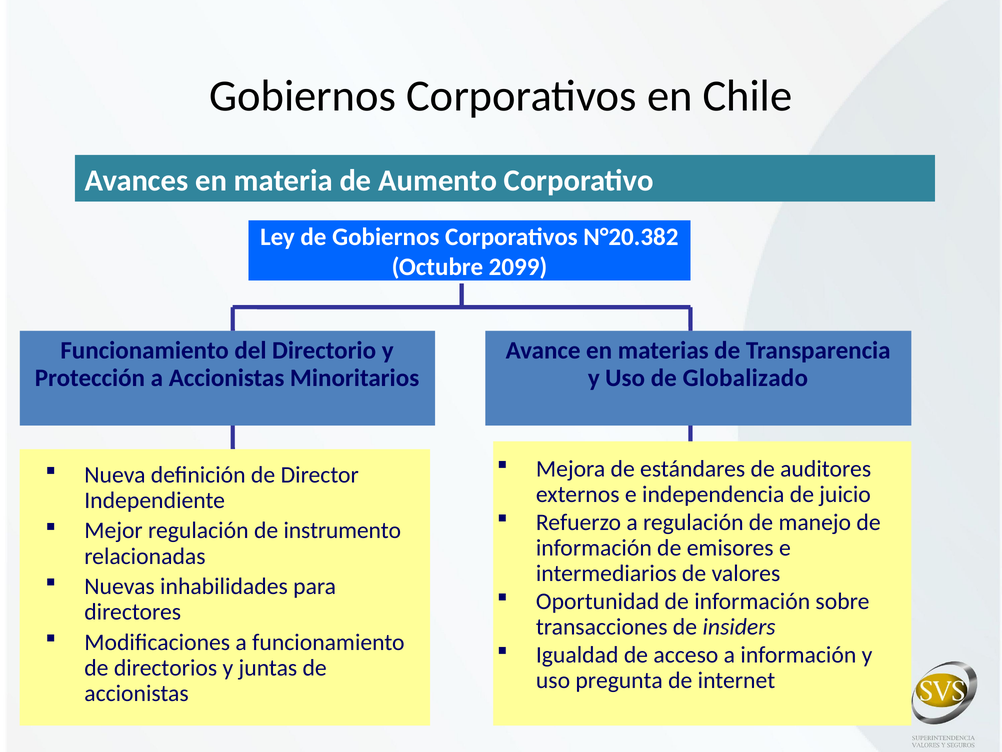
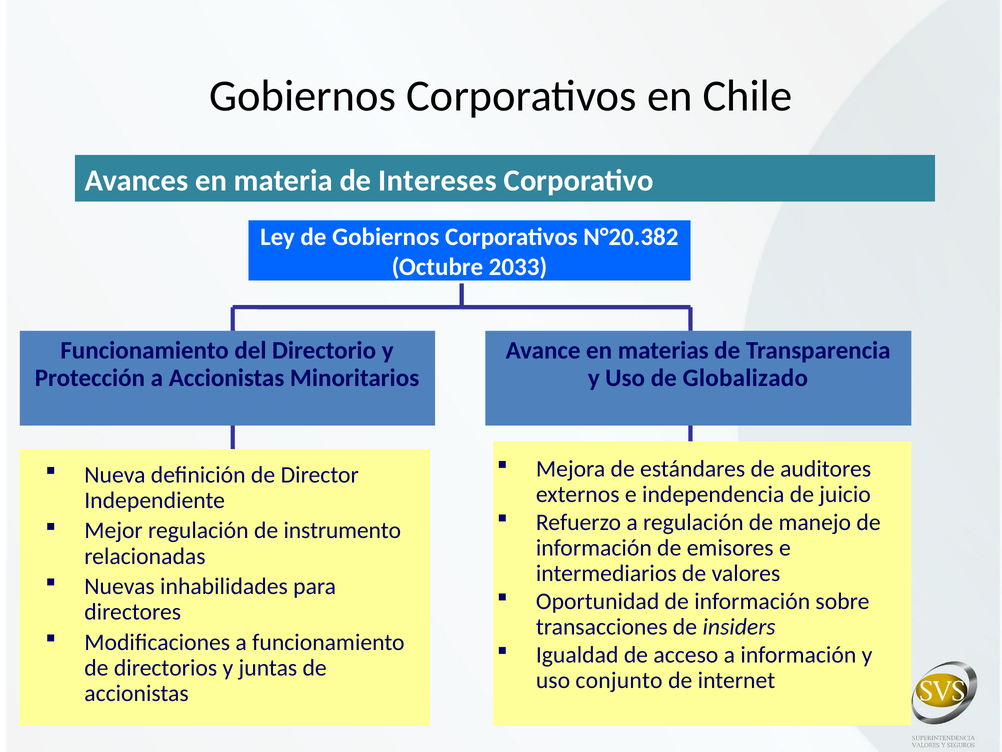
Aumento: Aumento -> Intereses
2099: 2099 -> 2033
pregunta: pregunta -> conjunto
